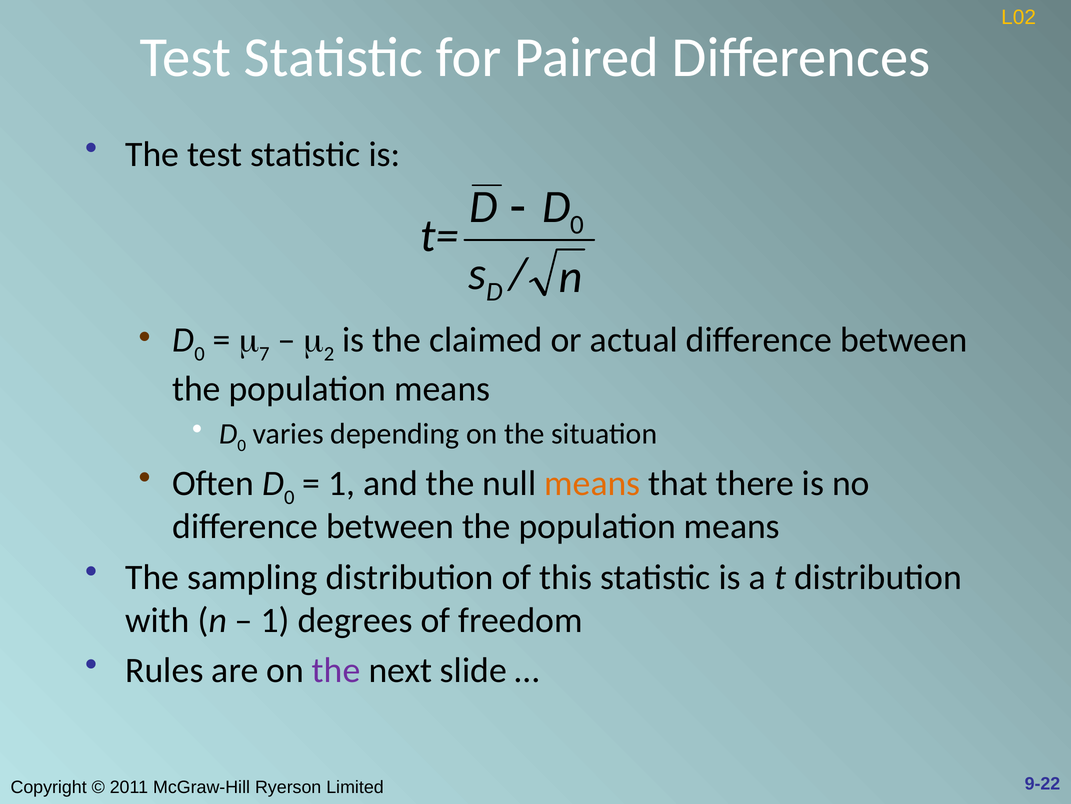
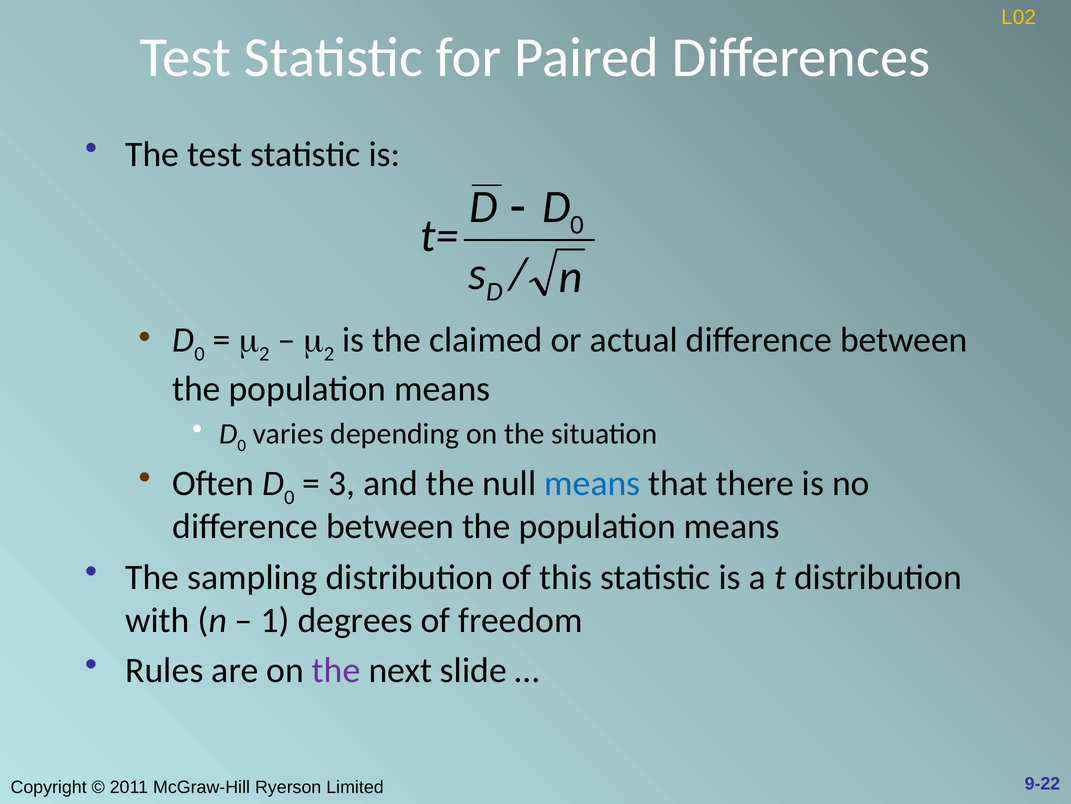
7 at (264, 354): 7 -> 2
1 at (342, 483): 1 -> 3
means at (592, 483) colour: orange -> blue
